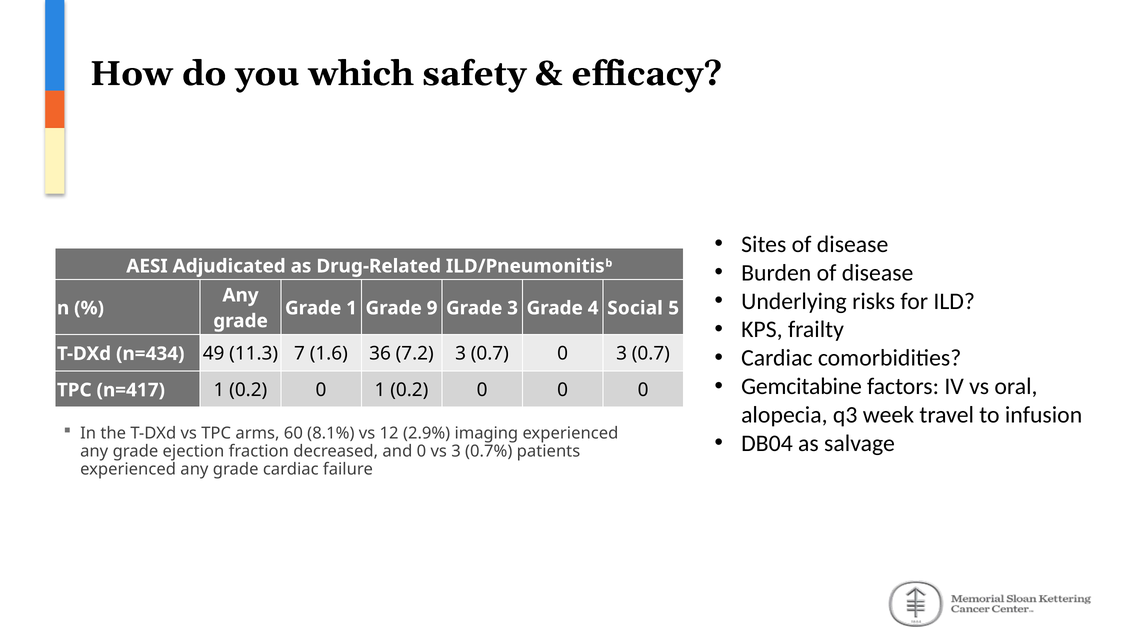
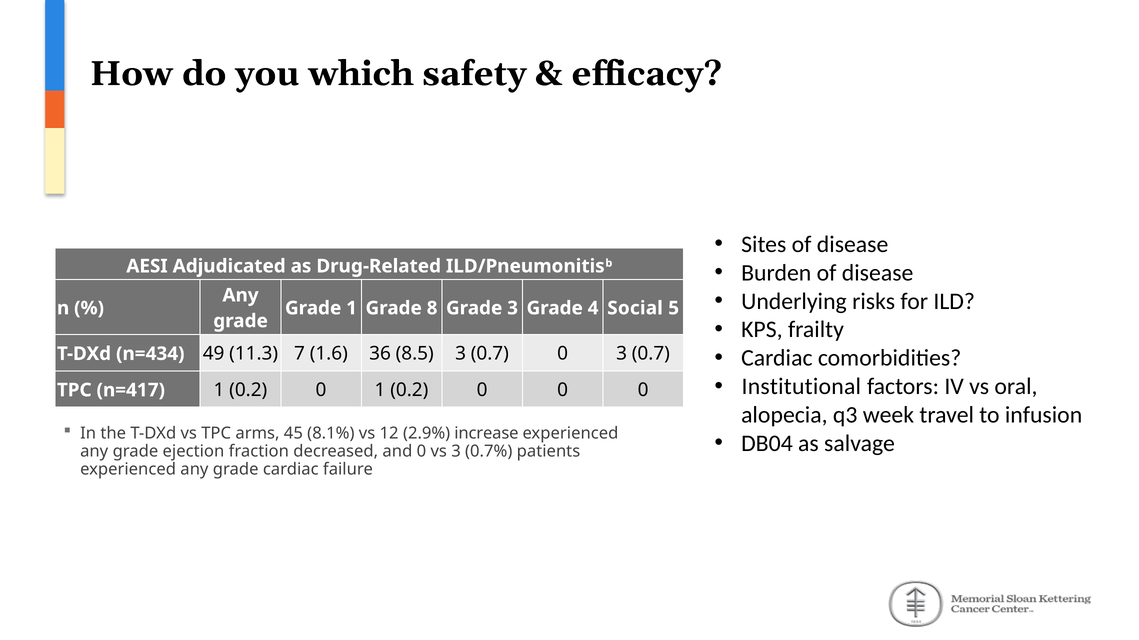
9: 9 -> 8
7.2: 7.2 -> 8.5
Gemcitabine: Gemcitabine -> Institutional
60: 60 -> 45
imaging: imaging -> increase
